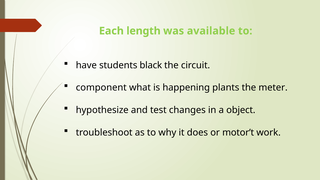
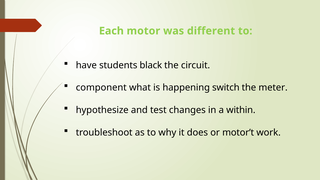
length: length -> motor
available: available -> different
plants: plants -> switch
object: object -> within
